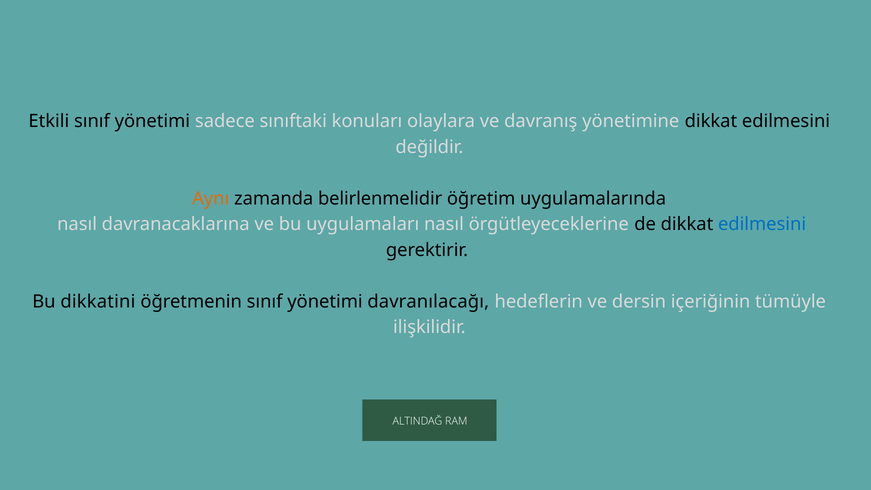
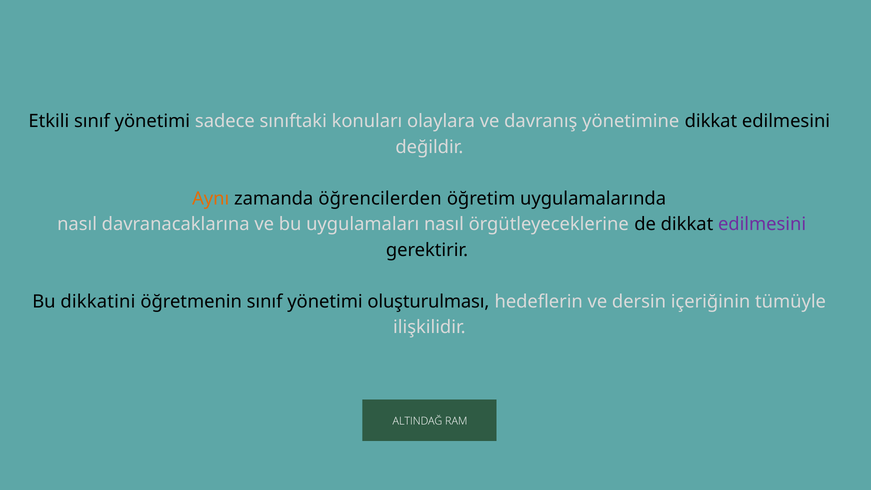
belirlenmelidir: belirlenmelidir -> öğrencilerden
edilmesini at (762, 224) colour: blue -> purple
davranılacağı: davranılacağı -> oluşturulması
